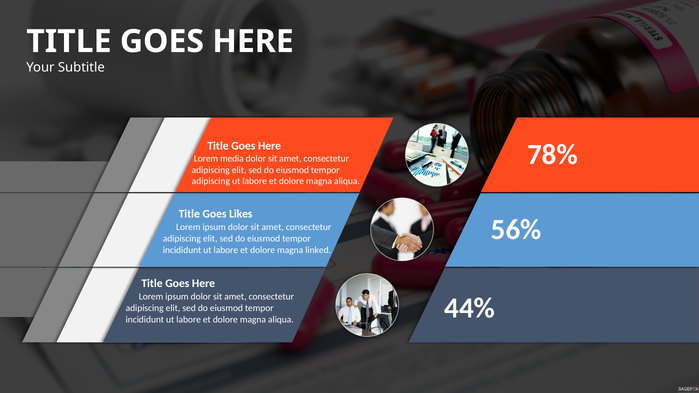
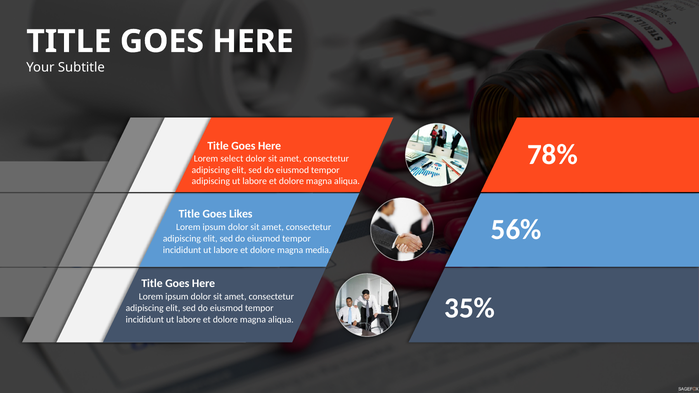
media: media -> select
linked: linked -> media
44%: 44% -> 35%
